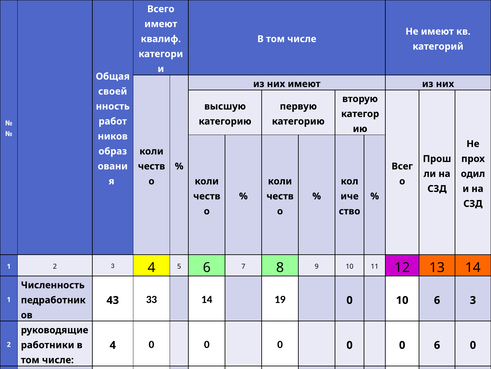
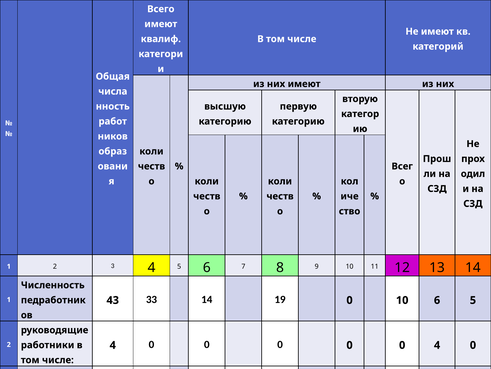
своей: своей -> числа
6 3: 3 -> 5
0 6: 6 -> 4
